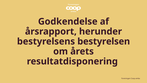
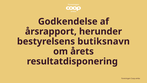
bestyrelsen: bestyrelsen -> butiksnavn
